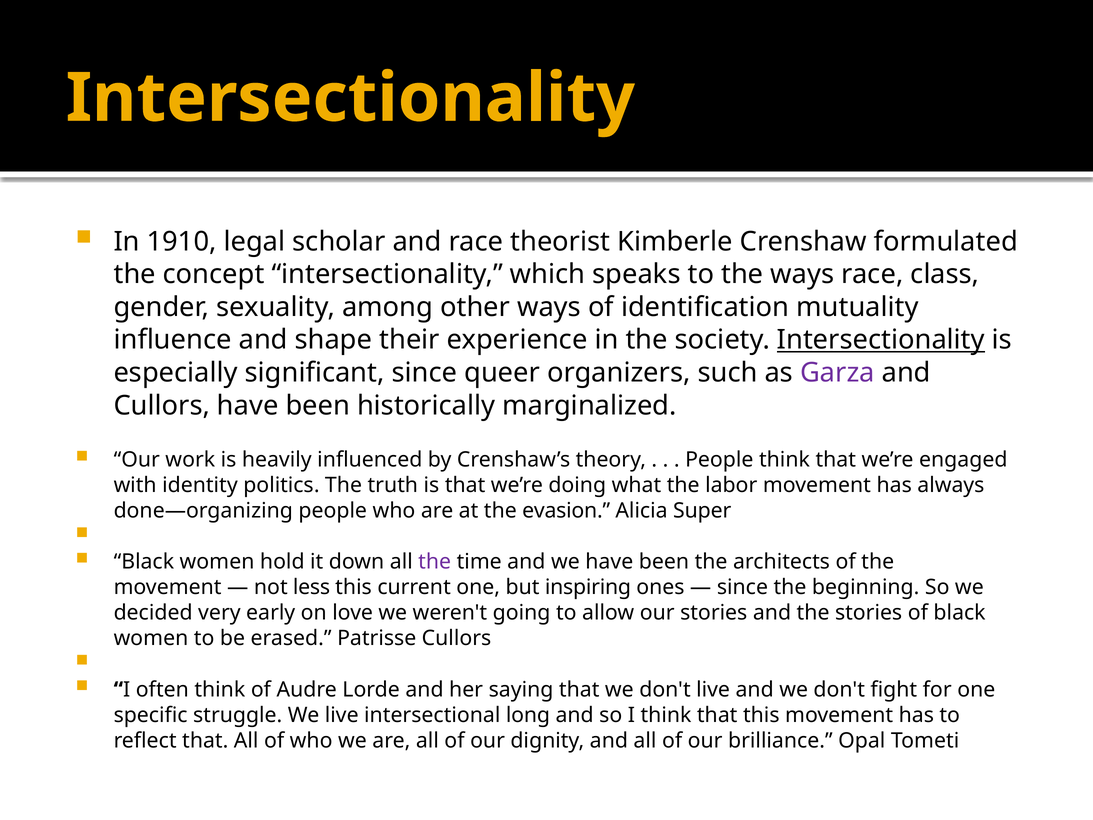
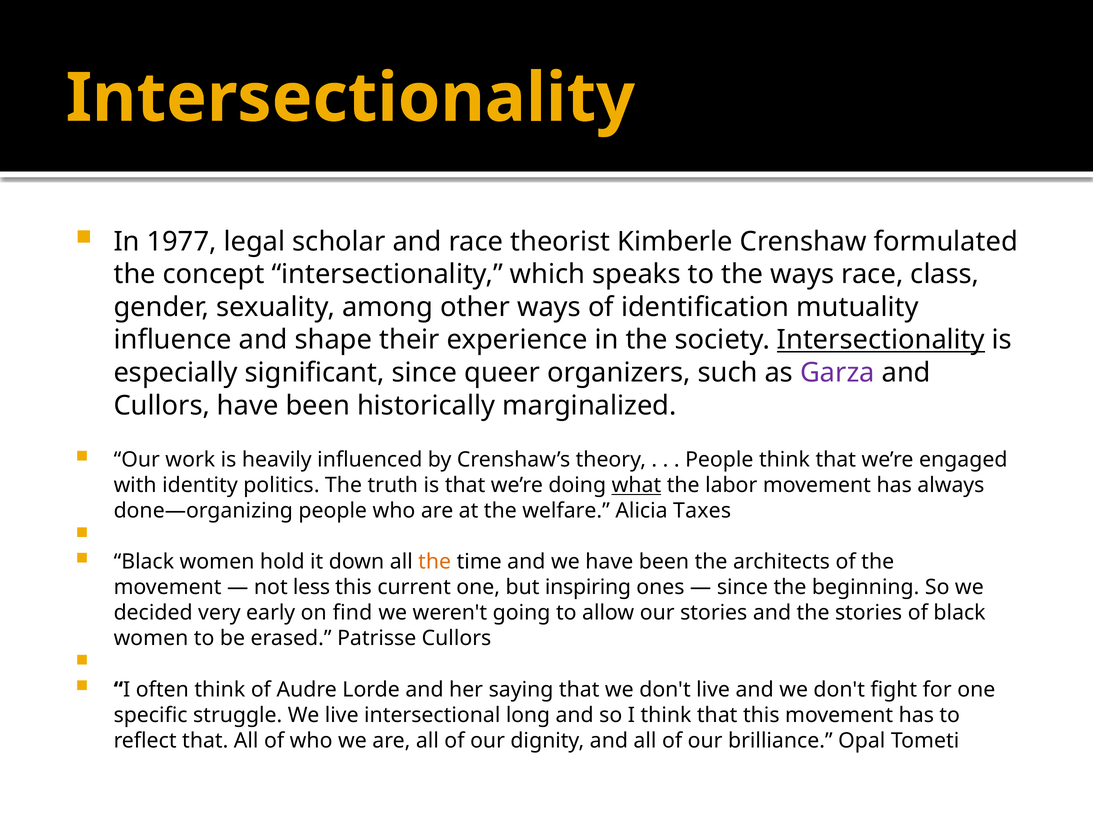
1910: 1910 -> 1977
what underline: none -> present
evasion: evasion -> welfare
Super: Super -> Taxes
the at (435, 562) colour: purple -> orange
love: love -> find
